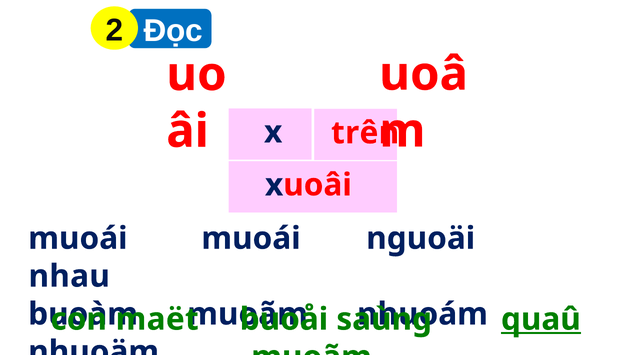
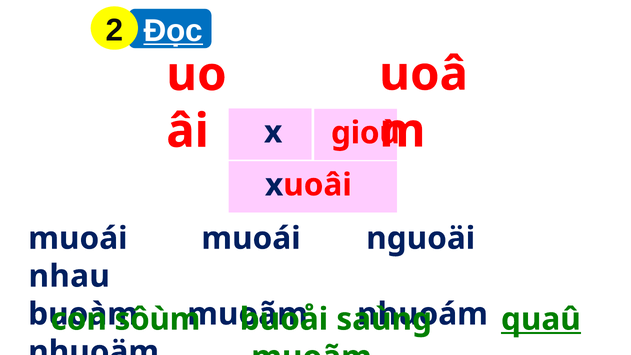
Đọc underline: none -> present
trên: trên -> gioù
maët: maët -> sôùm
